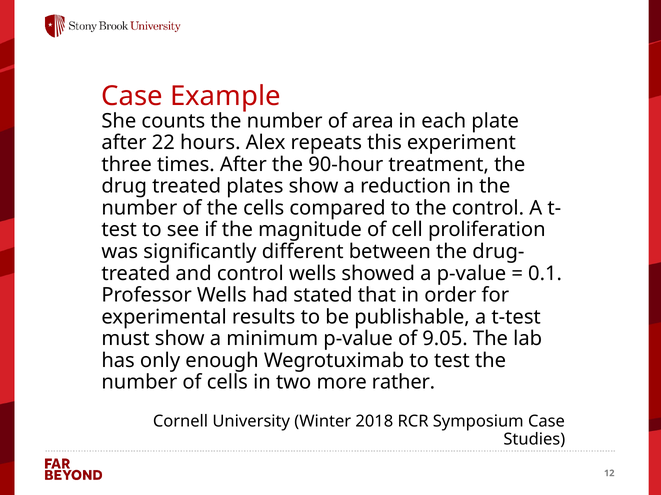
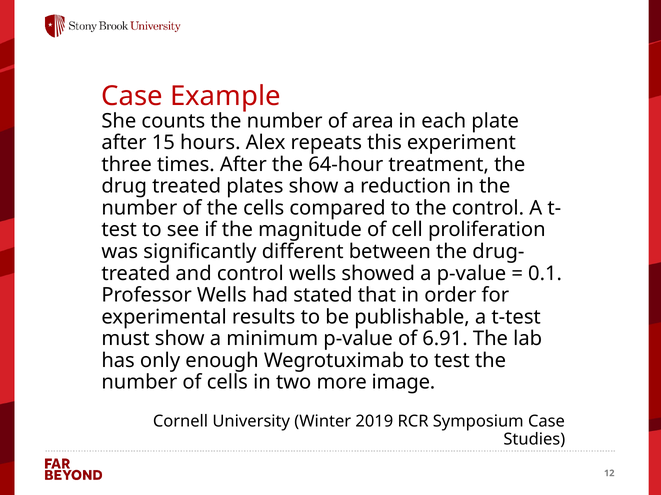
22: 22 -> 15
90-hour: 90-hour -> 64-hour
9.05: 9.05 -> 6.91
rather: rather -> image
2018: 2018 -> 2019
